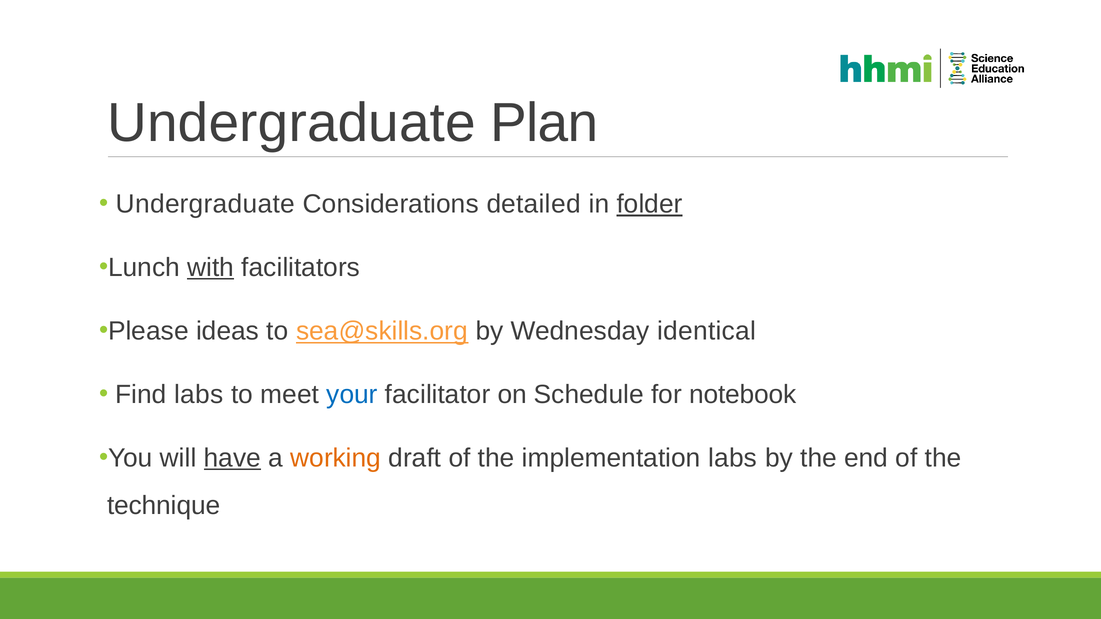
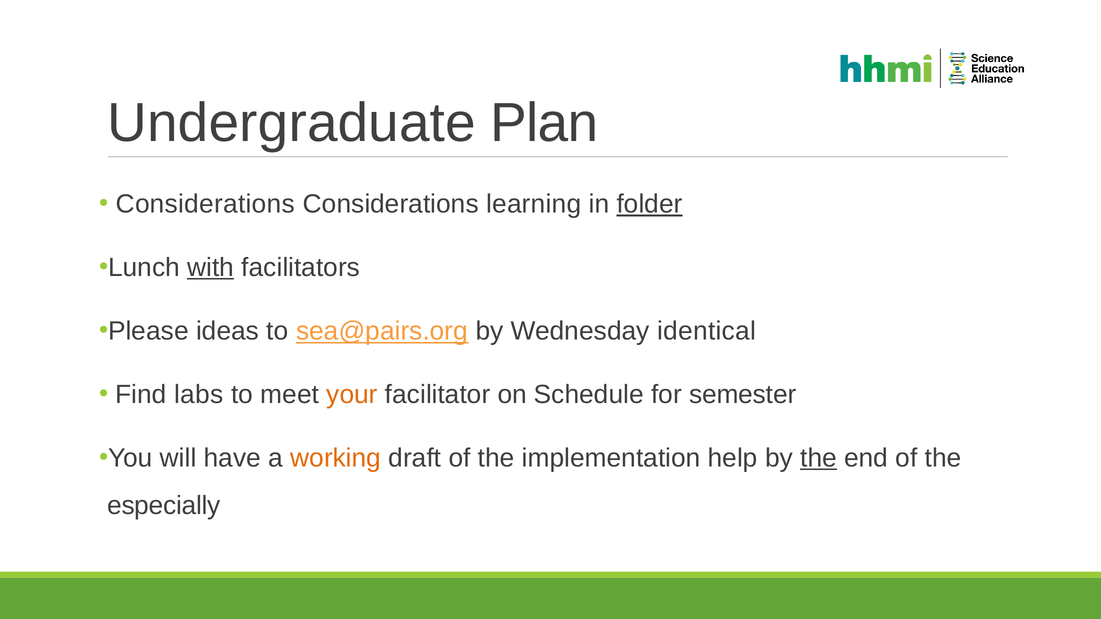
Undergraduate at (205, 204): Undergraduate -> Considerations
detailed: detailed -> learning
sea@skills.org: sea@skills.org -> sea@pairs.org
your colour: blue -> orange
notebook: notebook -> semester
have underline: present -> none
implementation labs: labs -> help
the at (819, 458) underline: none -> present
technique: technique -> especially
